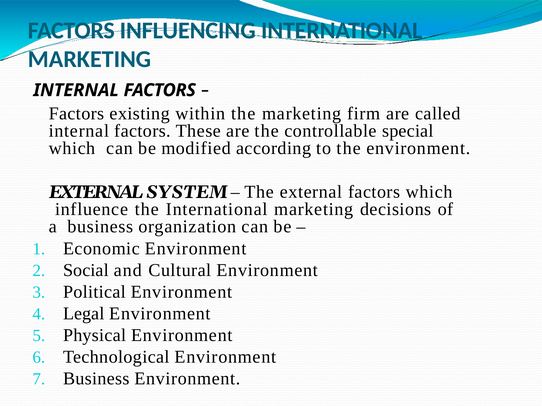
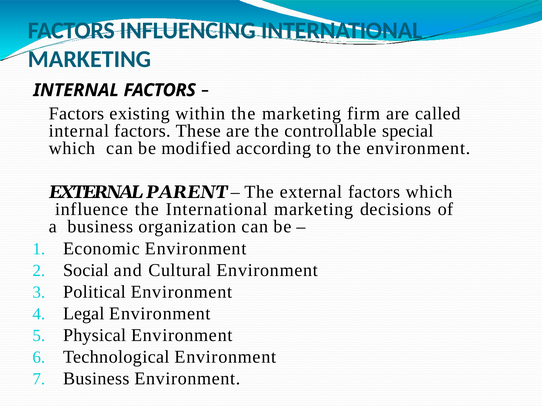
SYSTEM: SYSTEM -> PARENT
